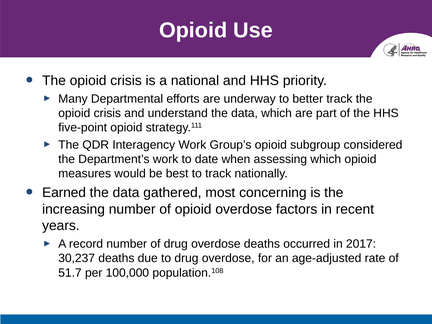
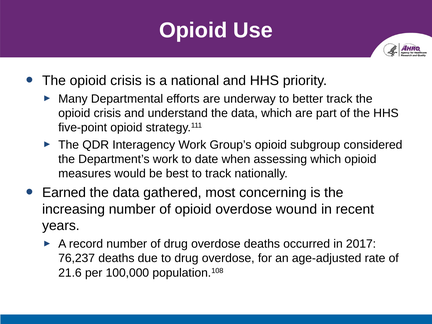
factors: factors -> wound
30,237: 30,237 -> 76,237
51.7: 51.7 -> 21.6
